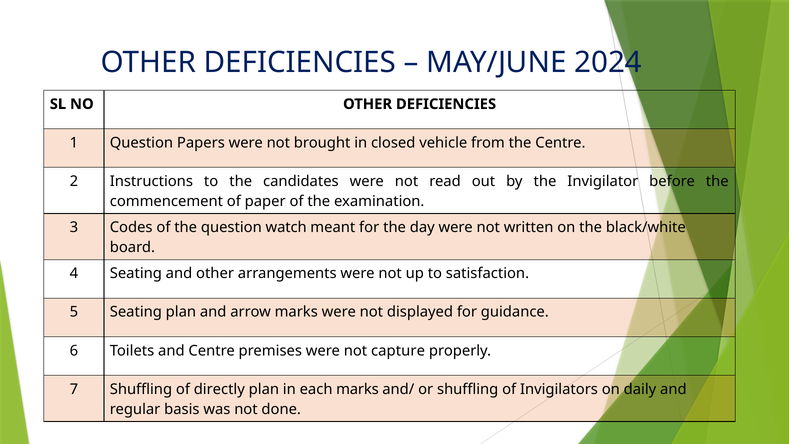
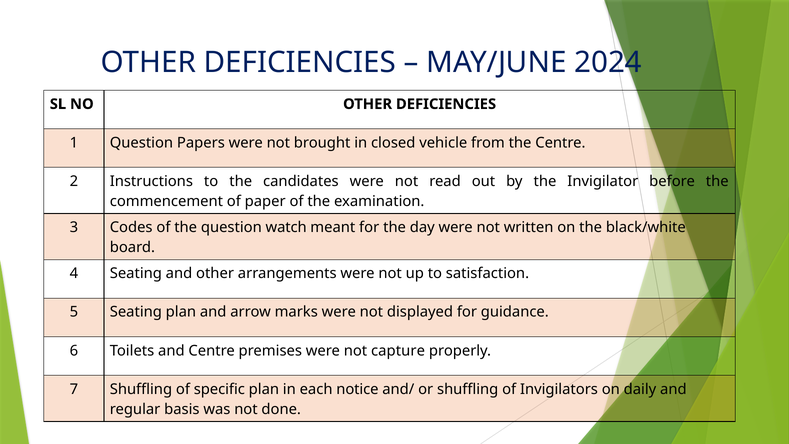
directly: directly -> specific
each marks: marks -> notice
